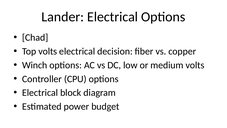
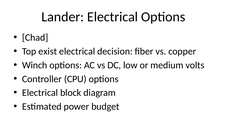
Top volts: volts -> exist
